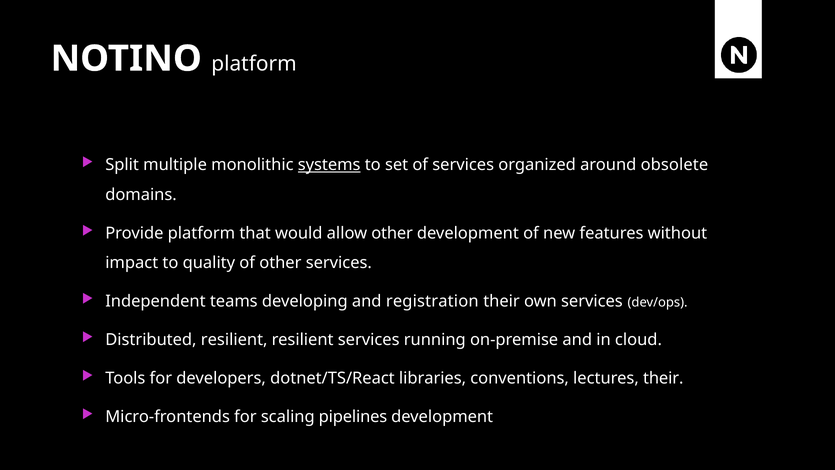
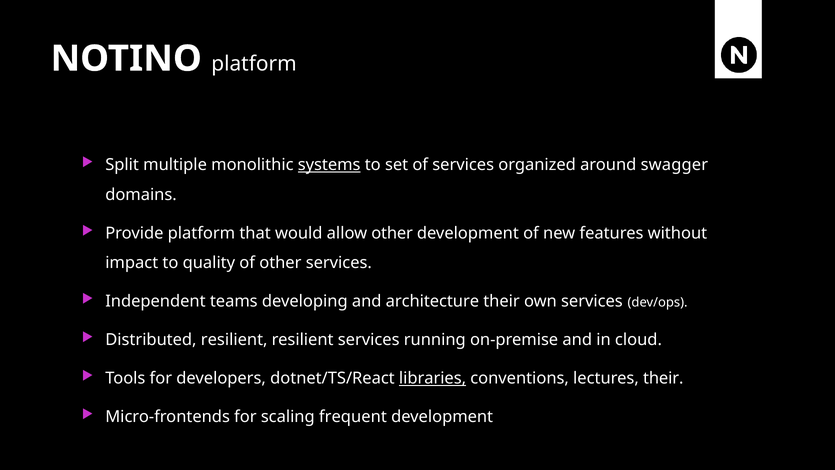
obsolete: obsolete -> swagger
registration: registration -> architecture
libraries underline: none -> present
pipelines: pipelines -> frequent
